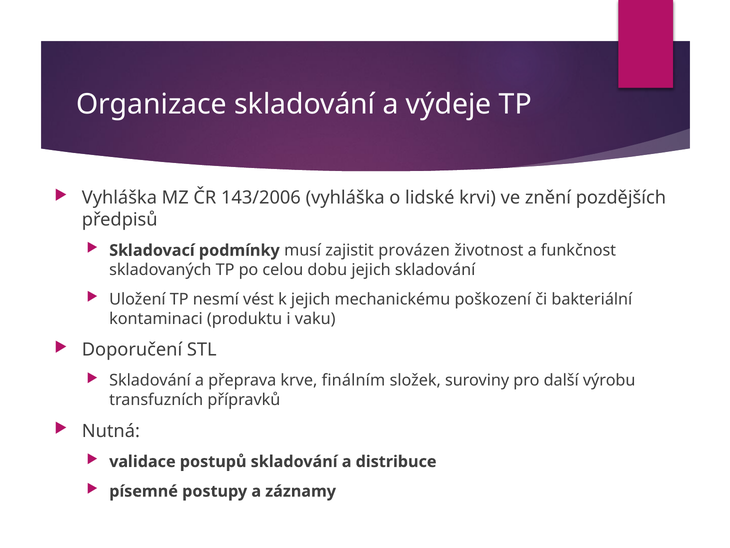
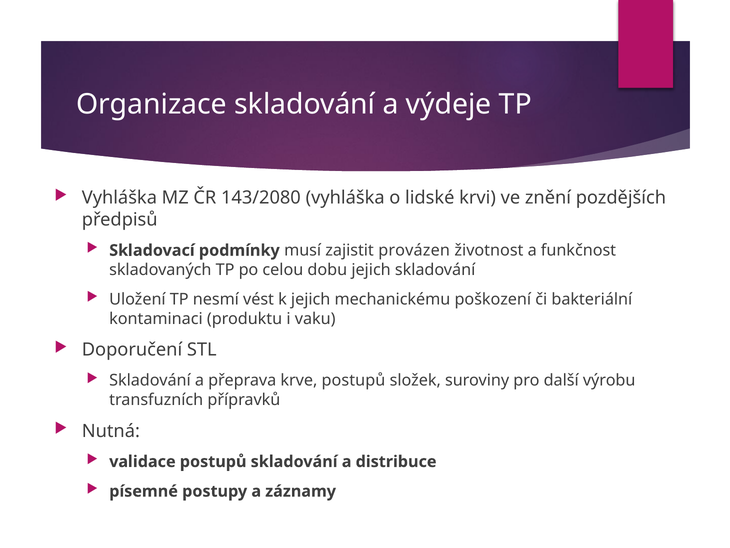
143/2006: 143/2006 -> 143/2080
krve finálním: finálním -> postupů
